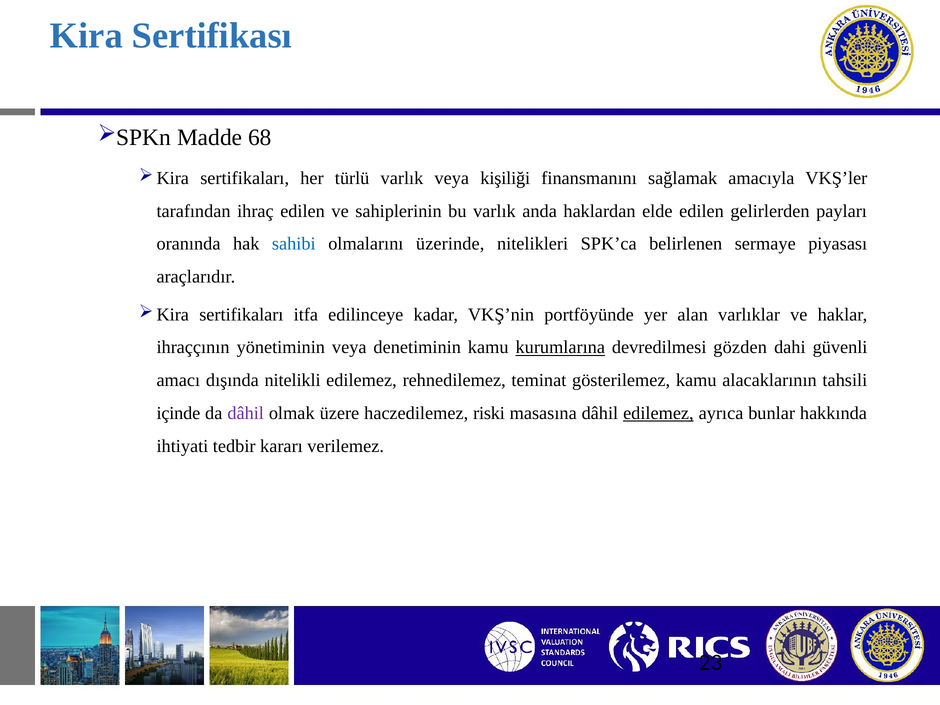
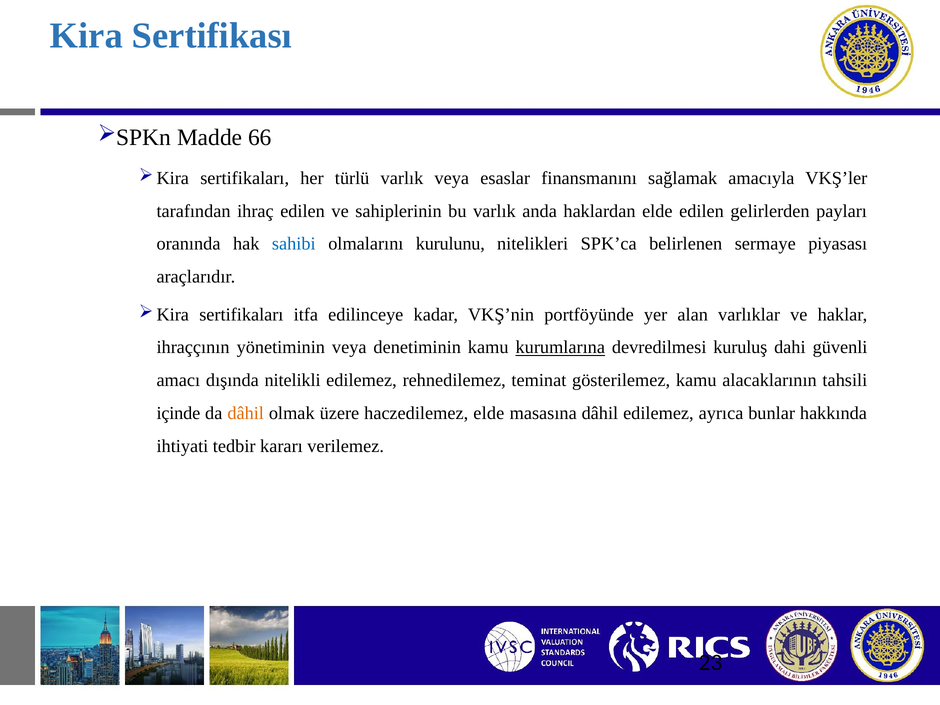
68: 68 -> 66
kişiliği: kişiliği -> esaslar
üzerinde: üzerinde -> kurulunu
gözden: gözden -> kuruluş
dâhil at (246, 413) colour: purple -> orange
haczedilemez riski: riski -> elde
edilemez at (658, 413) underline: present -> none
